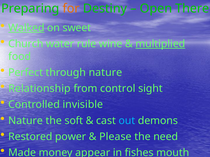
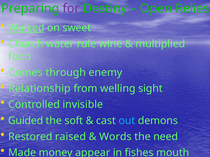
for colour: orange -> purple
There: There -> Relies
multiplied underline: present -> none
Perfect: Perfect -> Comes
through nature: nature -> enemy
control: control -> welling
Nature at (26, 121): Nature -> Guided
power: power -> raised
Please: Please -> Words
